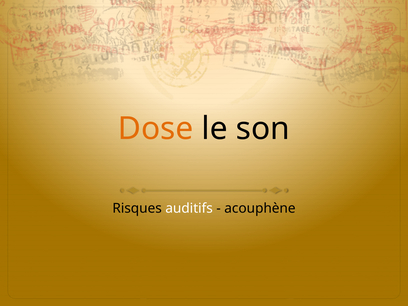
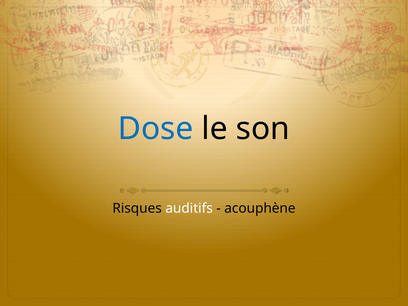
Dose colour: orange -> blue
